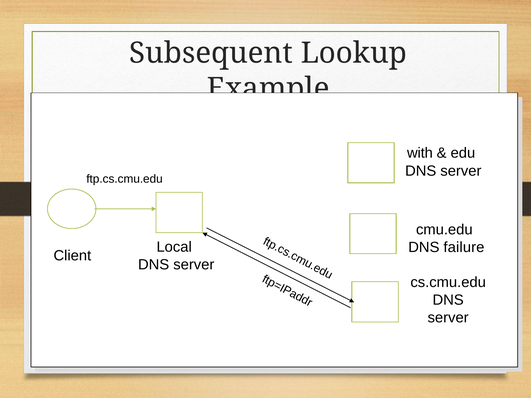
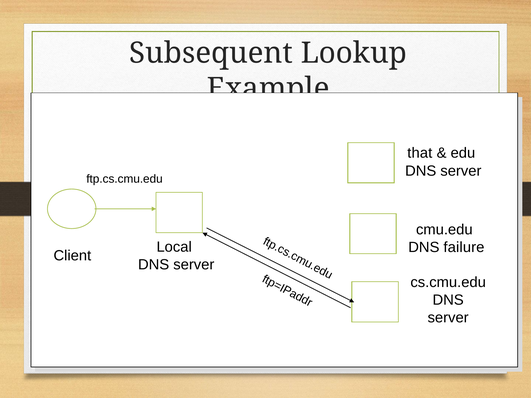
with: with -> that
